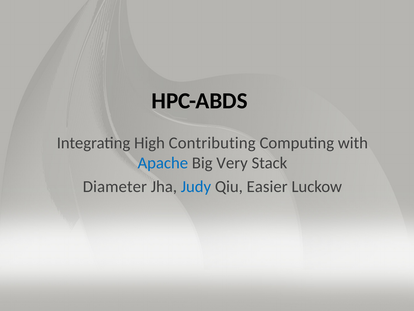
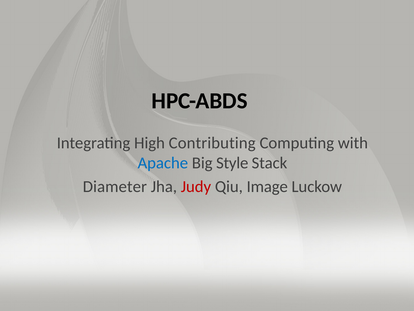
Very: Very -> Style
Judy colour: blue -> red
Easier: Easier -> Image
